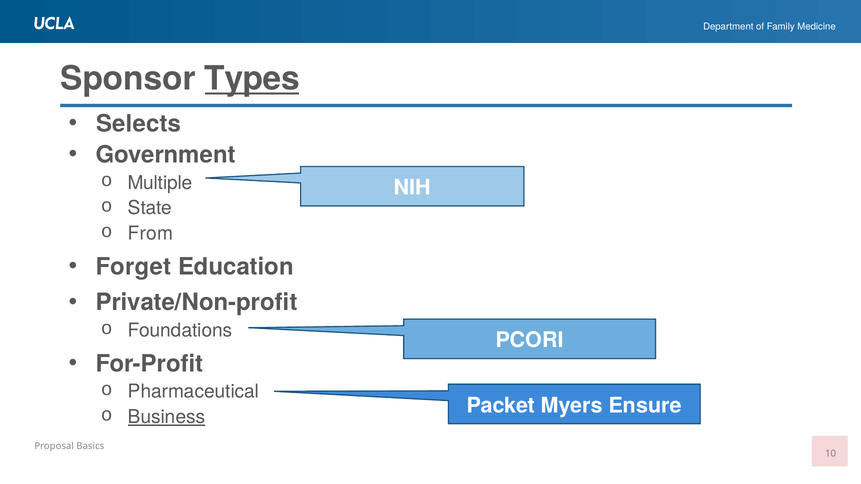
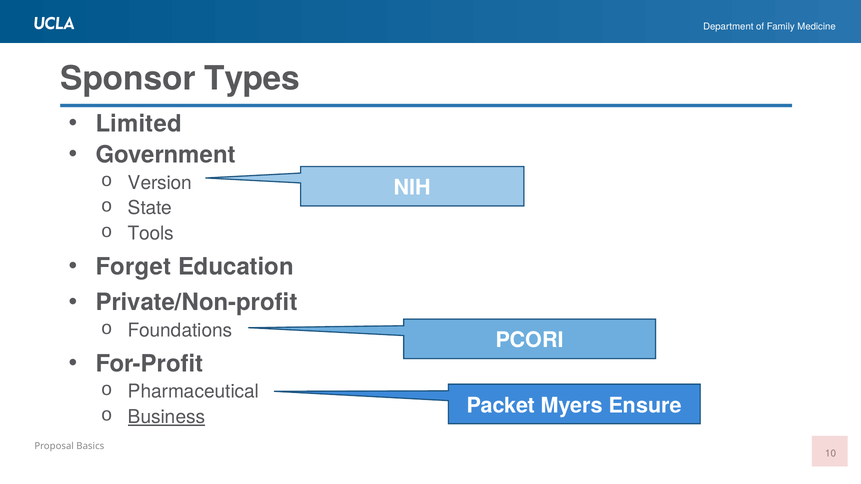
Types underline: present -> none
Selects: Selects -> Limited
Multiple: Multiple -> Version
From: From -> Tools
